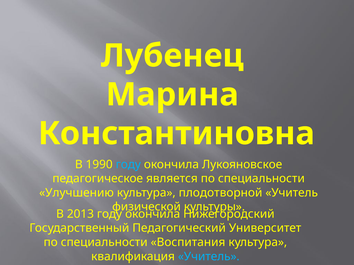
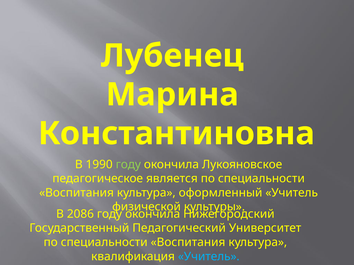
году at (128, 165) colour: light blue -> light green
Улучшению at (76, 193): Улучшению -> Воспитания
плодотворной: плодотворной -> оформленный
2013: 2013 -> 2086
